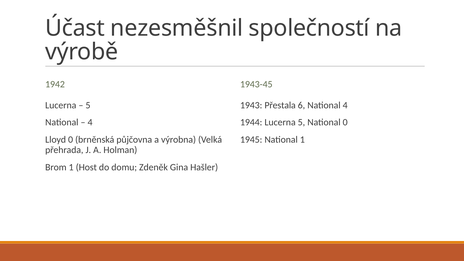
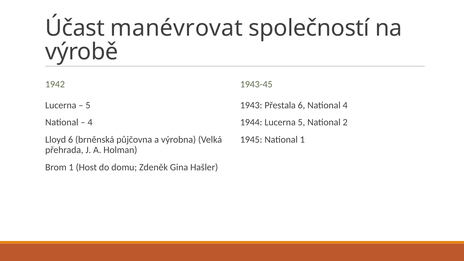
nezesměšnil: nezesměšnil -> manévrovat
National 0: 0 -> 2
Lloyd 0: 0 -> 6
